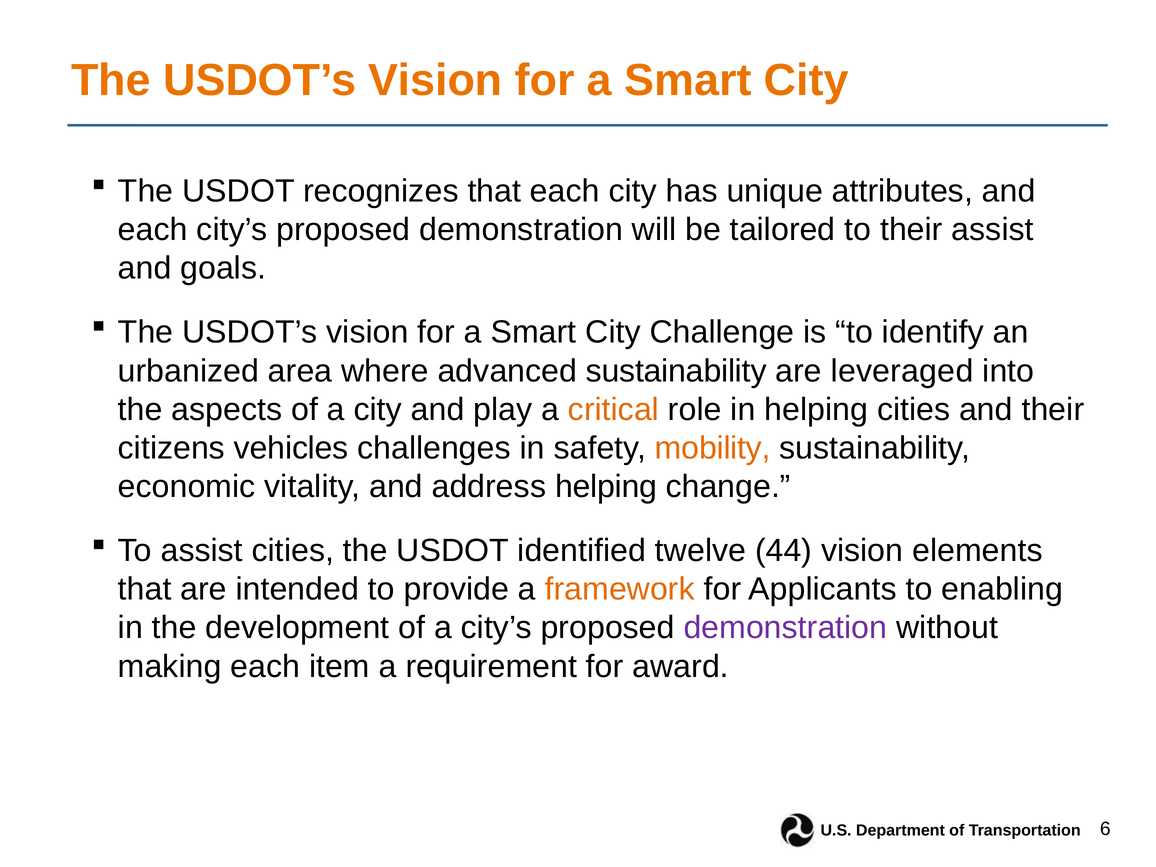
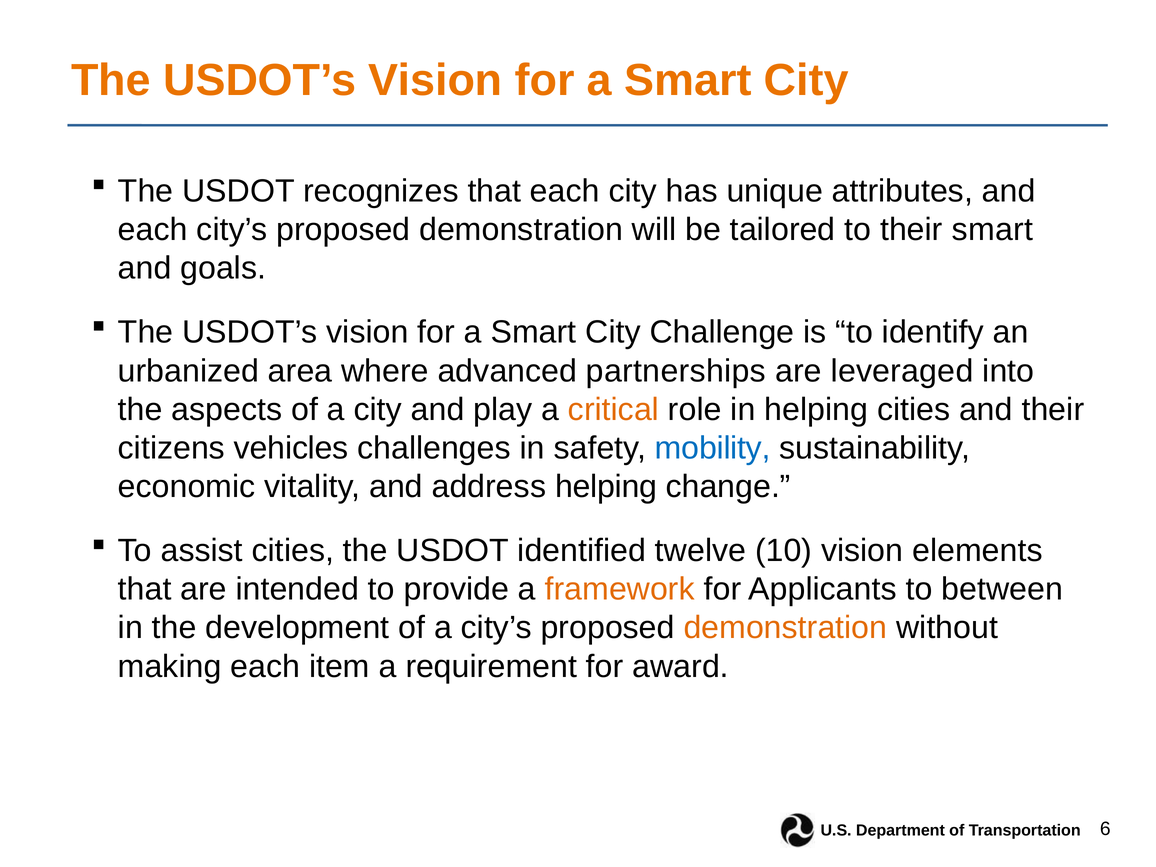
their assist: assist -> smart
advanced sustainability: sustainability -> partnerships
mobility colour: orange -> blue
44: 44 -> 10
enabling: enabling -> between
demonstration at (785, 628) colour: purple -> orange
